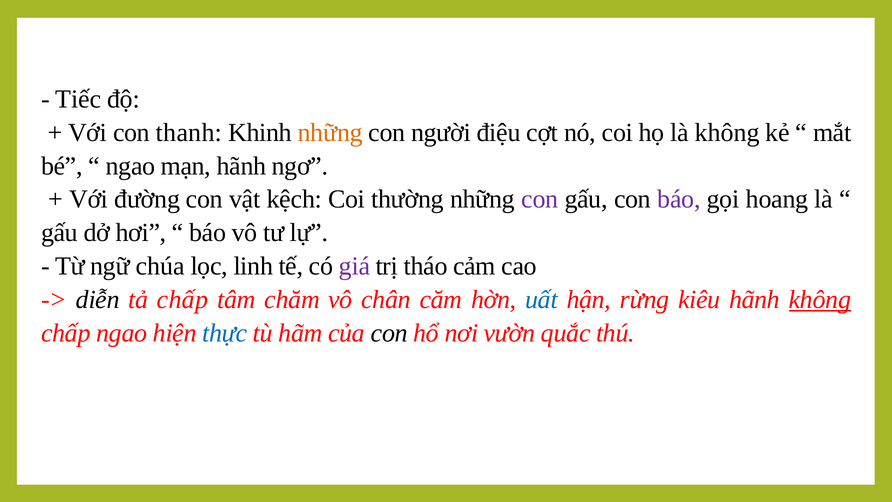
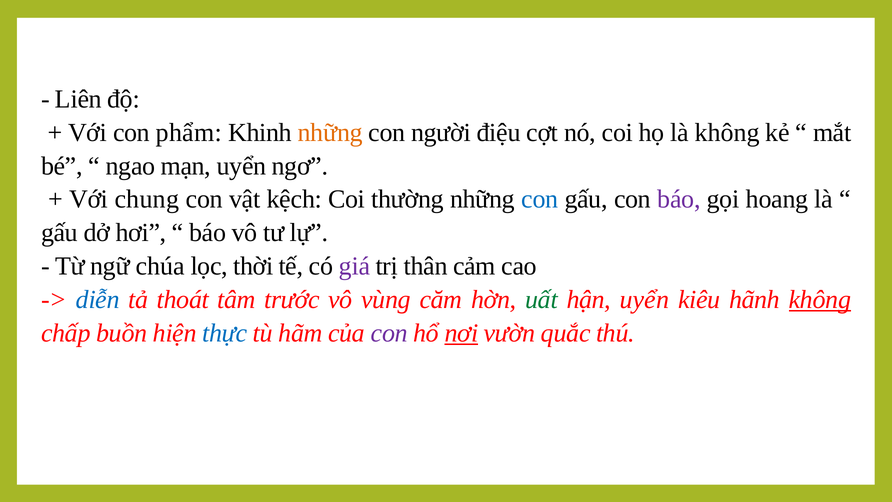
Tiếc: Tiếc -> Liên
thanh: thanh -> phẩm
mạn hãnh: hãnh -> uyển
đường: đường -> chung
con at (540, 199) colour: purple -> blue
linh: linh -> thời
tháo: tháo -> thân
diễn colour: black -> blue
tả chấp: chấp -> thoát
chăm: chăm -> trước
chân: chân -> vùng
uất colour: blue -> green
hận rừng: rừng -> uyển
chấp ngao: ngao -> buồn
con at (389, 333) colour: black -> purple
nơi underline: none -> present
